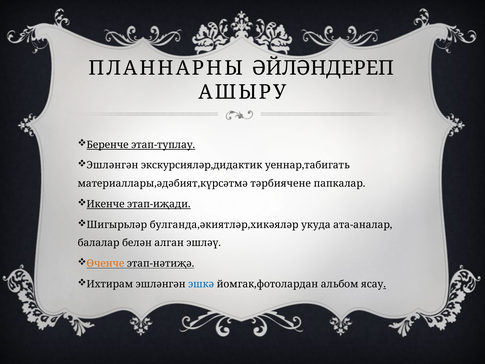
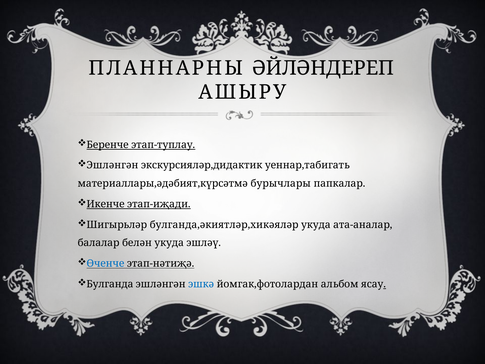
тәрбиячене: тәрбиячене -> бурычлары
белән алган: алган -> укуда
Өченче colour: orange -> blue
Ихтирам: Ихтирам -> Булганда
